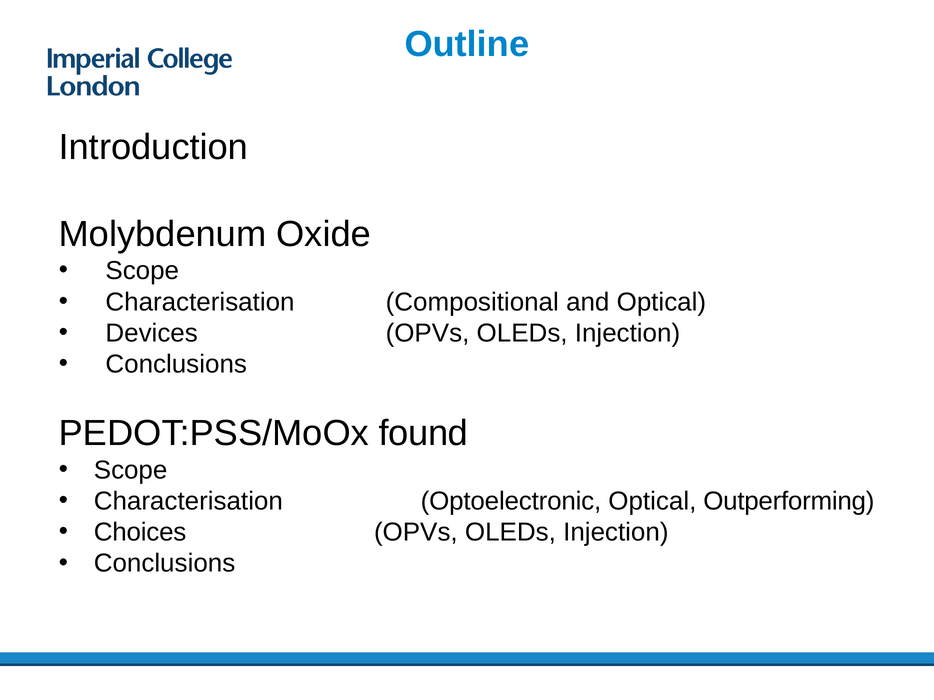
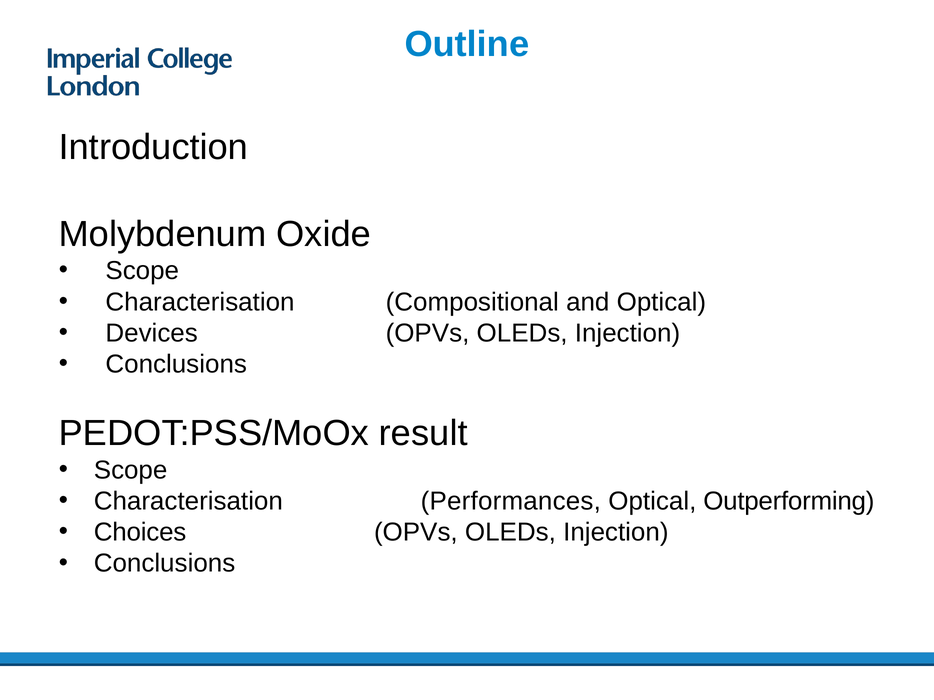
found: found -> result
Optoelectronic: Optoelectronic -> Performances
